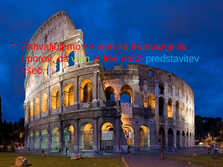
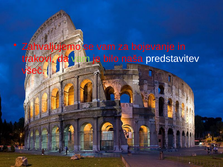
uporov: uporov -> trakovi
levi: levi -> bilo
predstavitev colour: light blue -> white
